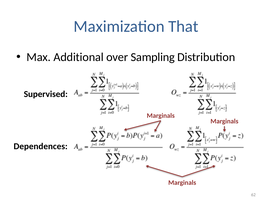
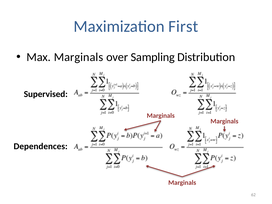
That: That -> First
Max Additional: Additional -> Marginals
